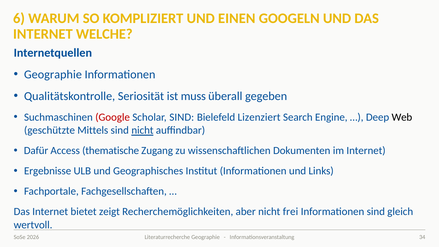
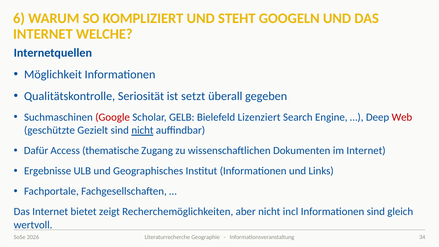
EINEN: EINEN -> STEHT
Geographie at (53, 75): Geographie -> Möglichkeit
muss: muss -> setzt
Scholar SIND: SIND -> GELB
Web colour: black -> red
Mittels: Mittels -> Gezielt
frei: frei -> incl
